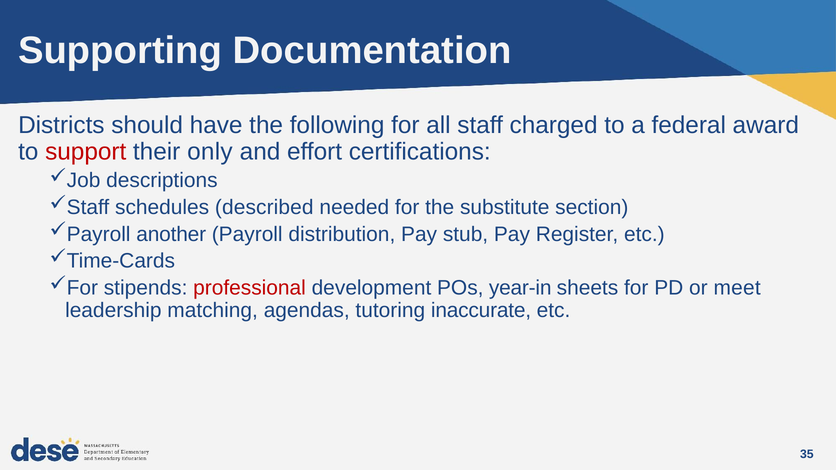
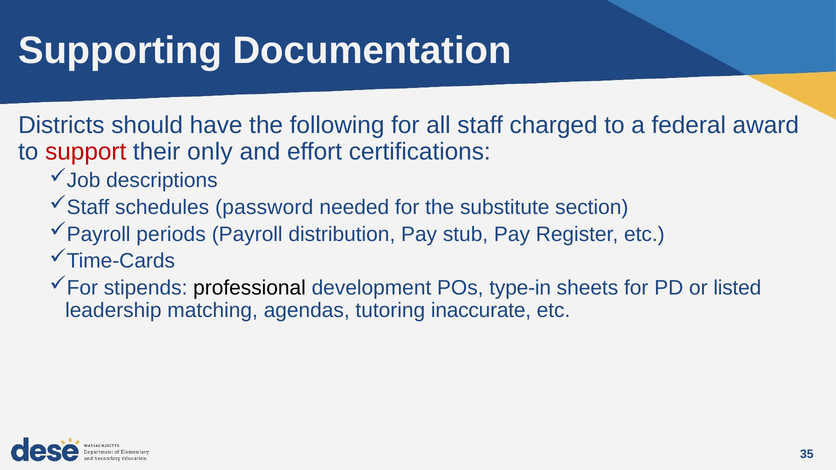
described: described -> password
another: another -> periods
professional colour: red -> black
year-in: year-in -> type-in
meet: meet -> listed
